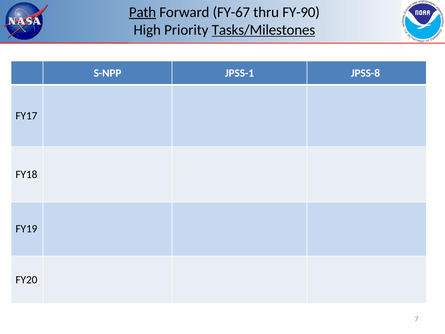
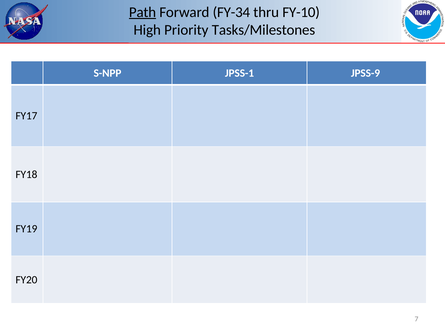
FY-67: FY-67 -> FY-34
FY-90: FY-90 -> FY-10
Tasks/Milestones underline: present -> none
JPSS-8: JPSS-8 -> JPSS-9
